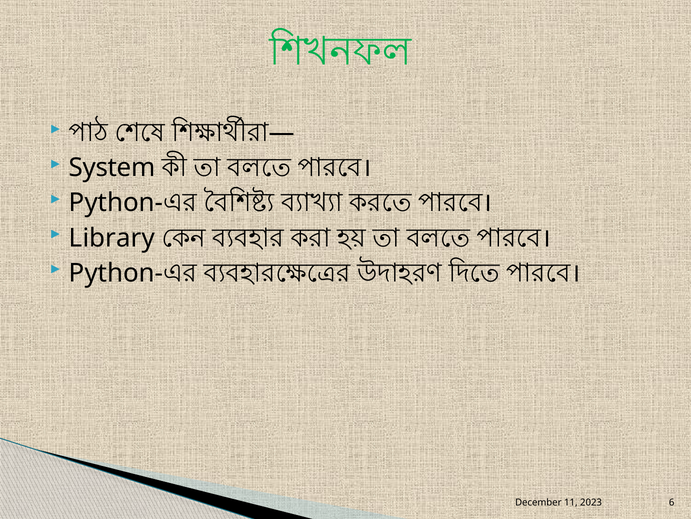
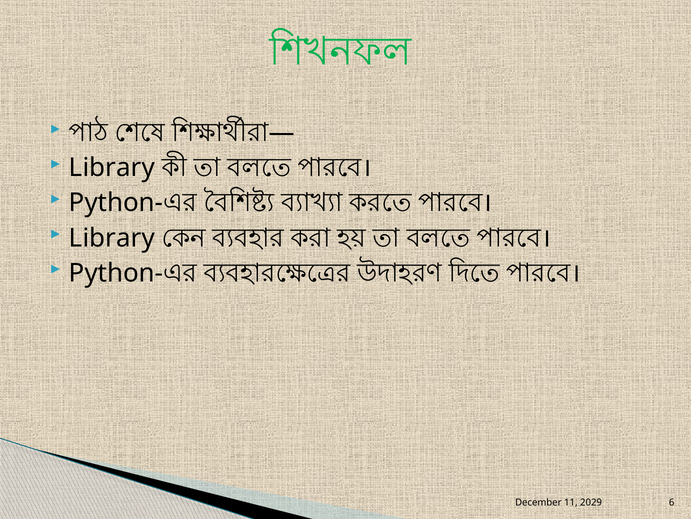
System at (112, 168): System -> Library
2023: 2023 -> 2029
